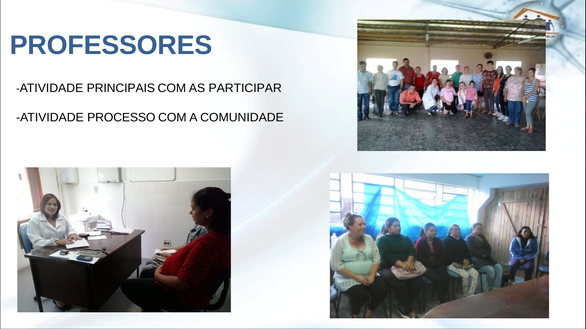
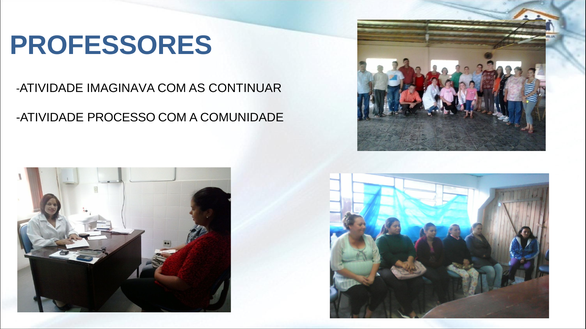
PRINCIPAIS: PRINCIPAIS -> IMAGINAVA
PARTICIPAR: PARTICIPAR -> CONTINUAR
